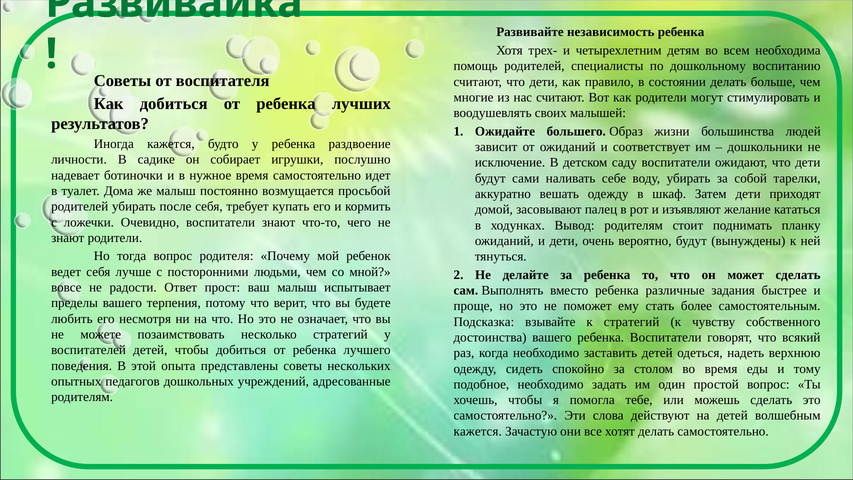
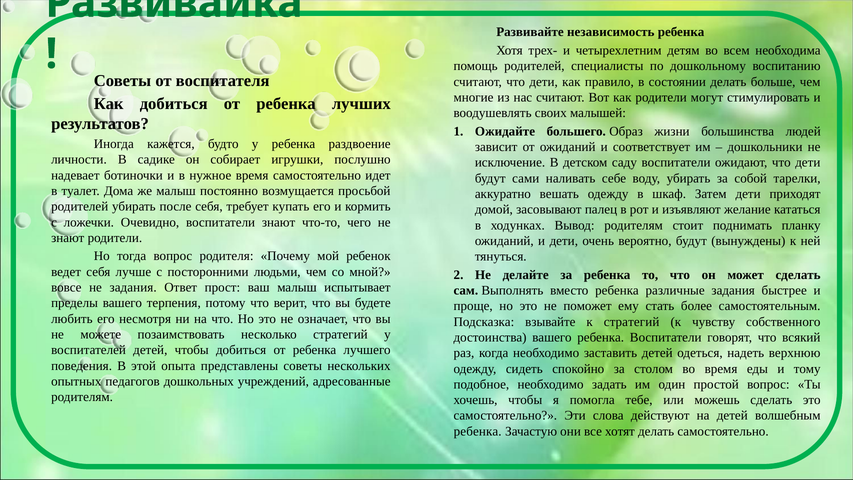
не радости: радости -> задания
кажется at (478, 431): кажется -> ребенка
